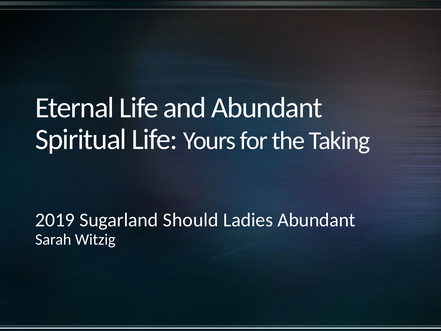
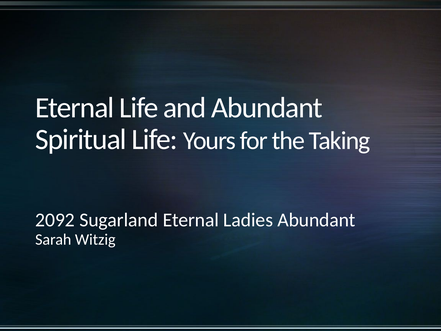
2019: 2019 -> 2092
Sugarland Should: Should -> Eternal
